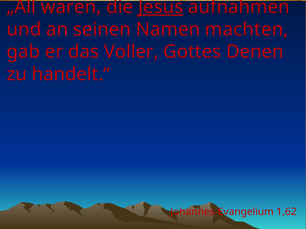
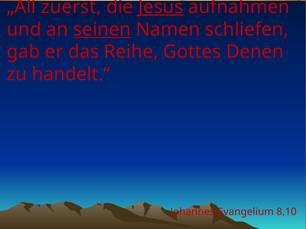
waren: waren -> zuerst
seinen underline: none -> present
machten: machten -> schliefen
Voller: Voller -> Reihe
1,62: 1,62 -> 8,10
